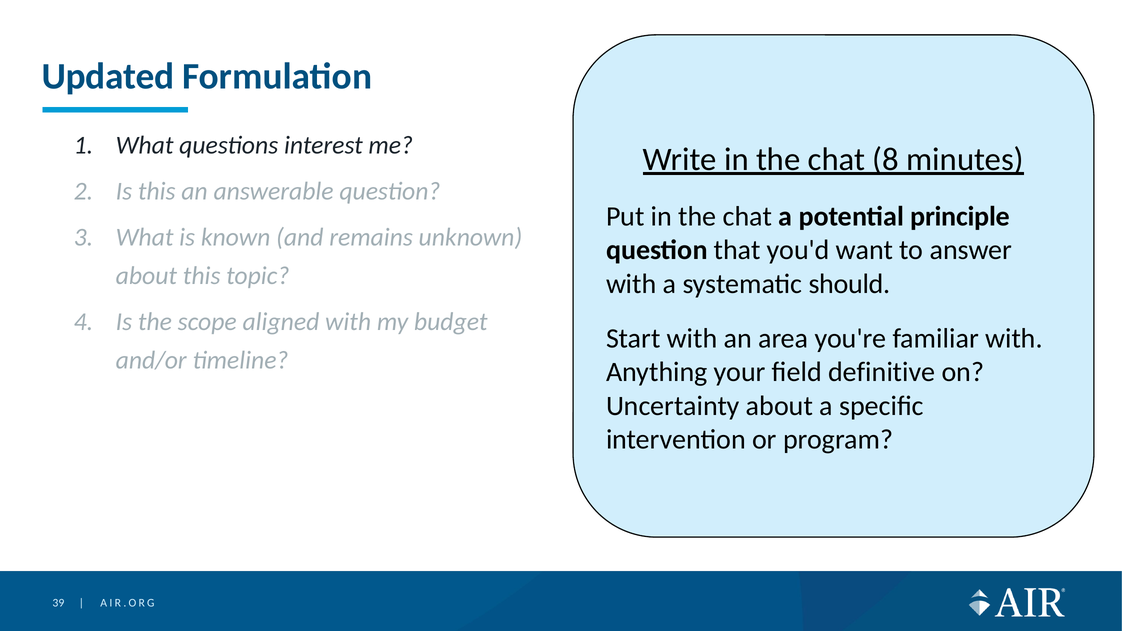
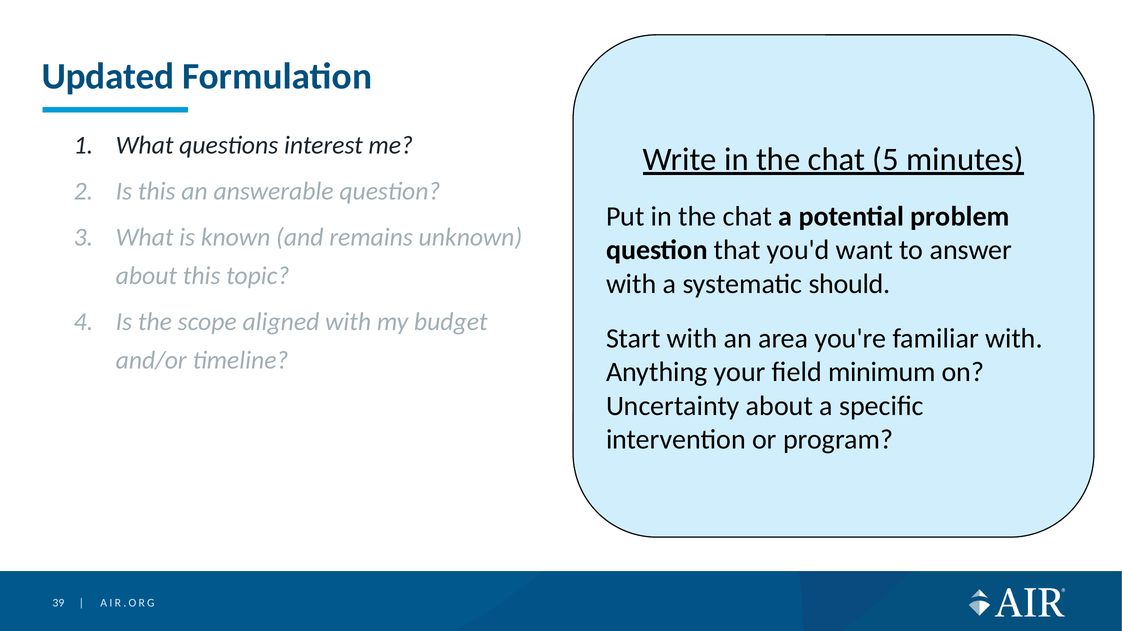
8: 8 -> 5
principle: principle -> problem
definitive: definitive -> minimum
